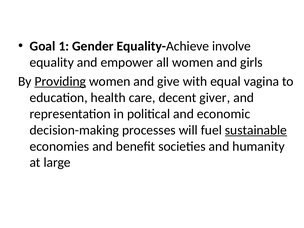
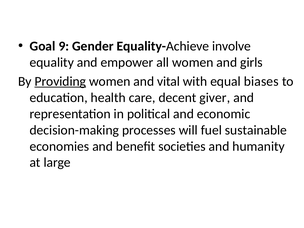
1: 1 -> 9
give: give -> vital
vagina: vagina -> biases
sustainable underline: present -> none
